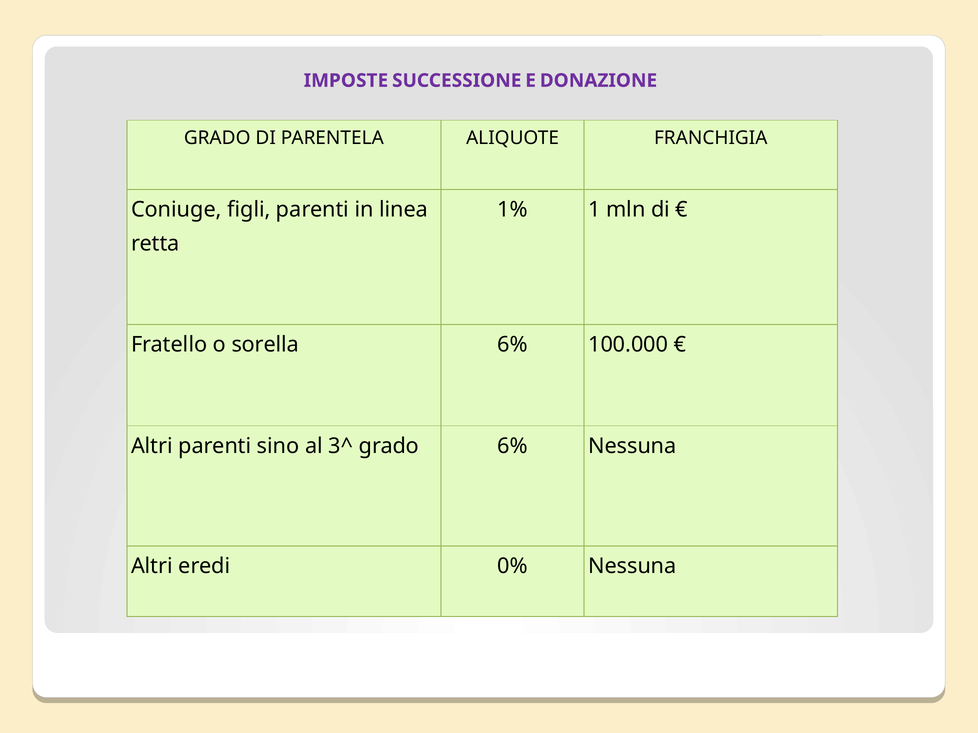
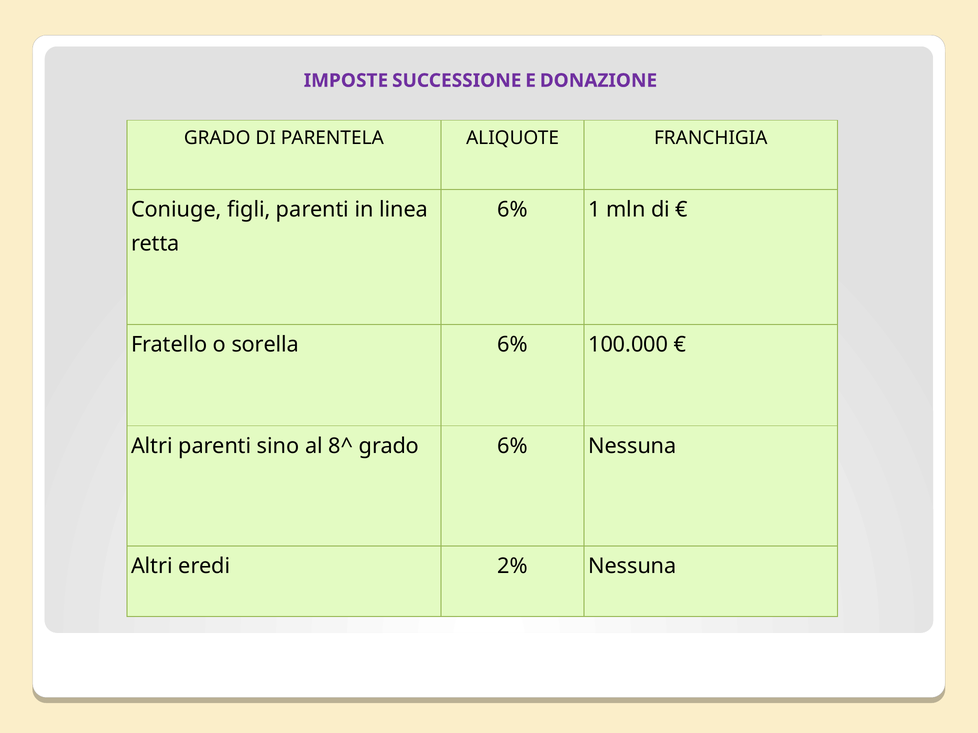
1% at (513, 210): 1% -> 6%
3^: 3^ -> 8^
0%: 0% -> 2%
